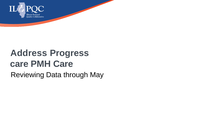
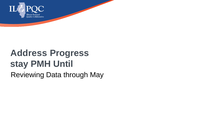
care at (19, 64): care -> stay
PMH Care: Care -> Until
